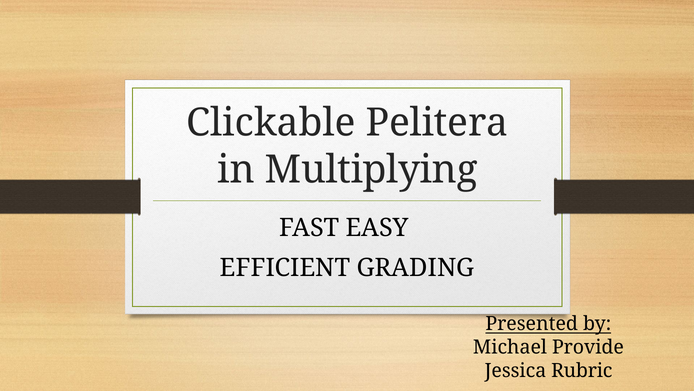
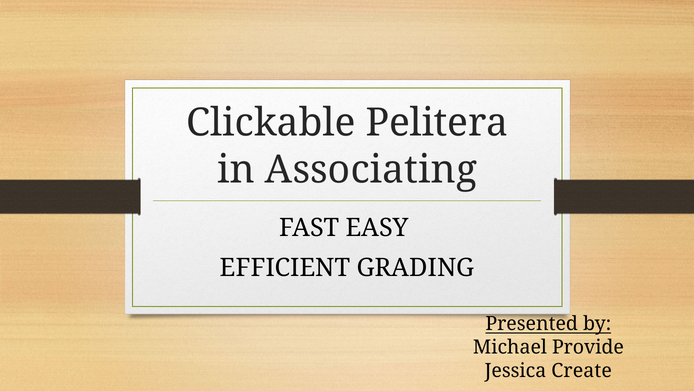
Multiplying: Multiplying -> Associating
Rubric: Rubric -> Create
